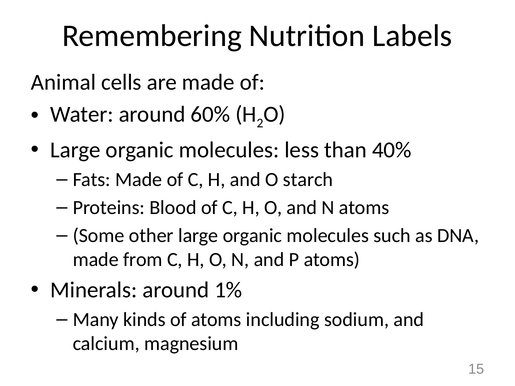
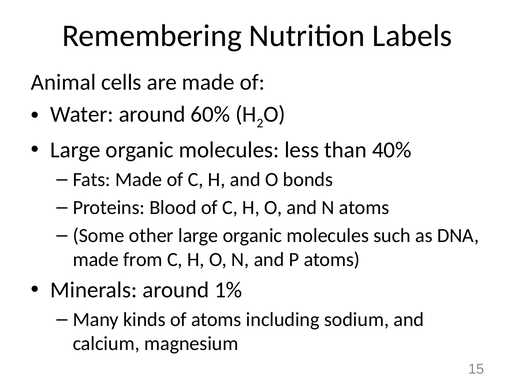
starch: starch -> bonds
